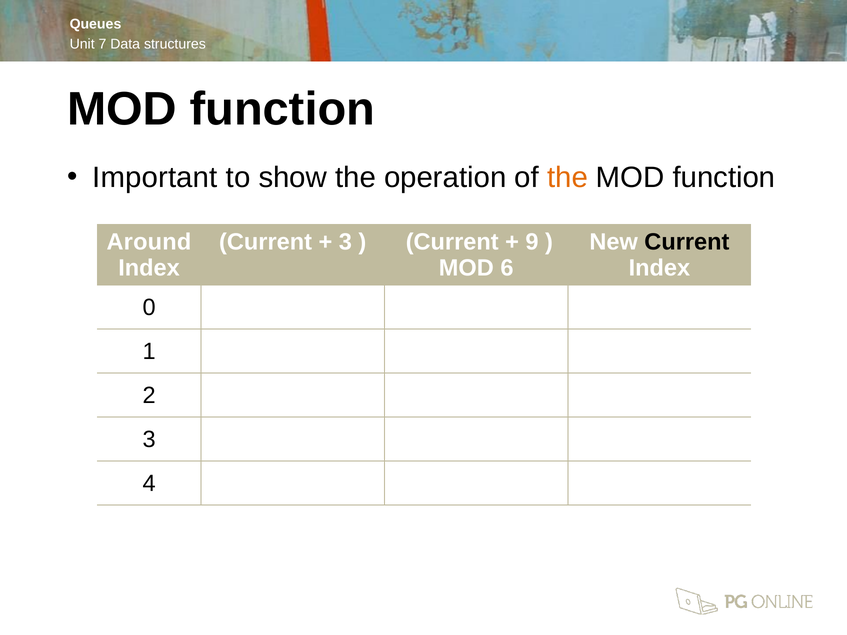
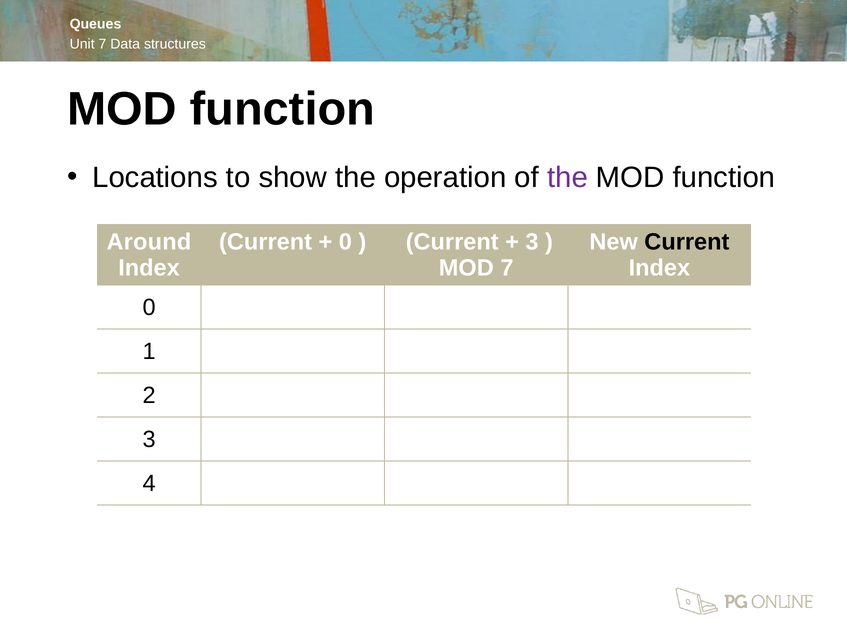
Important: Important -> Locations
the at (567, 178) colour: orange -> purple
3 at (345, 242): 3 -> 0
9 at (532, 242): 9 -> 3
MOD 6: 6 -> 7
